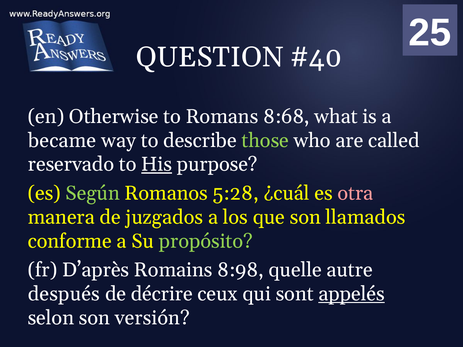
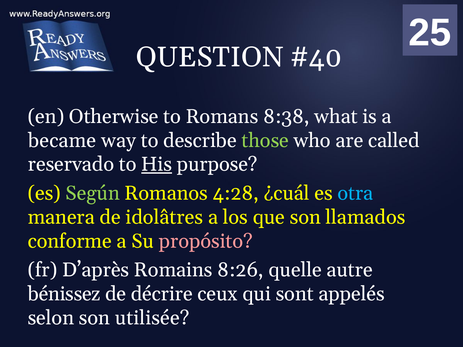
8:68: 8:68 -> 8:38
5:28: 5:28 -> 4:28
otra colour: pink -> light blue
juzgados: juzgados -> idolâtres
propósito colour: light green -> pink
8:98: 8:98 -> 8:26
después: después -> bénissez
appelés underline: present -> none
versión: versión -> utilisée
